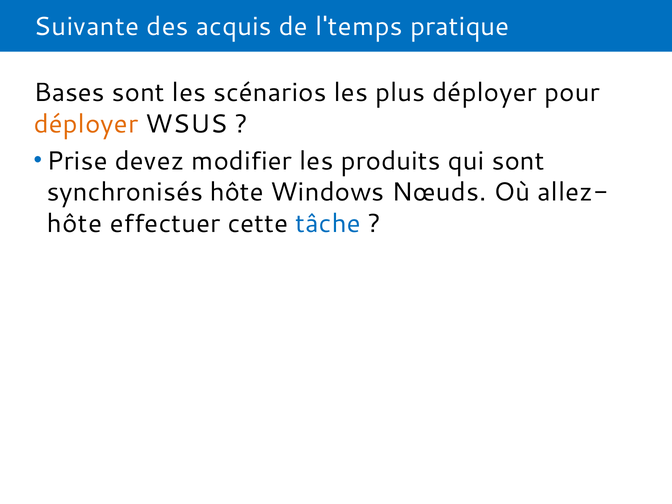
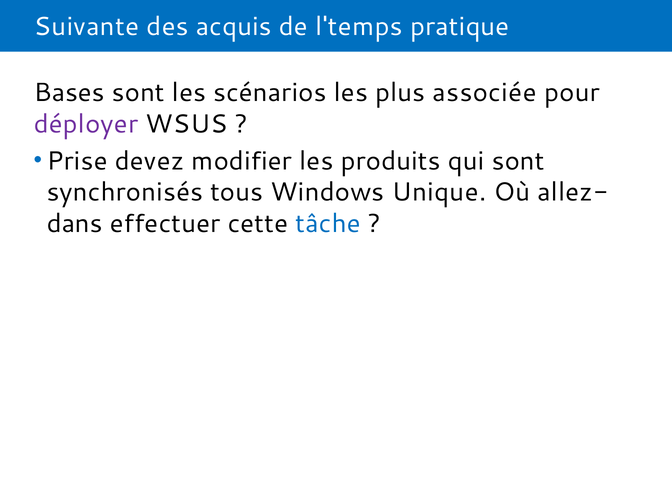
plus déployer: déployer -> associée
déployer at (86, 124) colour: orange -> purple
synchronisés hôte: hôte -> tous
Nœuds: Nœuds -> Unique
hôte at (74, 224): hôte -> dans
